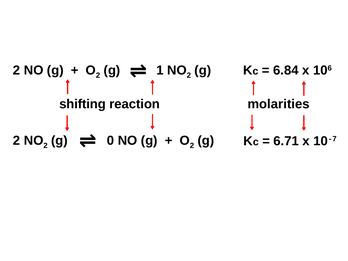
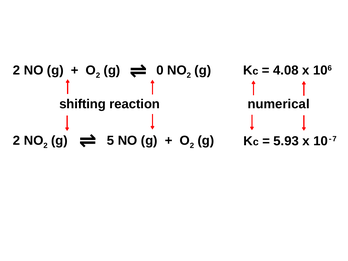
1: 1 -> 0
6.84: 6.84 -> 4.08
molarities: molarities -> numerical
6.71: 6.71 -> 5.93
0: 0 -> 5
